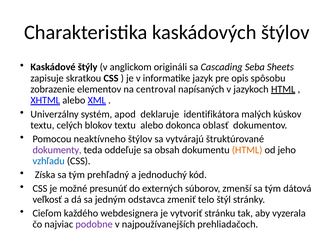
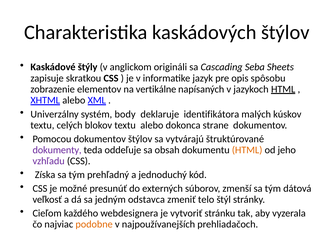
centroval: centroval -> vertikálne
apod: apod -> body
oblasť: oblasť -> strane
Pomocou neaktívneho: neaktívneho -> dokumentov
vzhľadu colour: blue -> purple
podobne colour: purple -> orange
